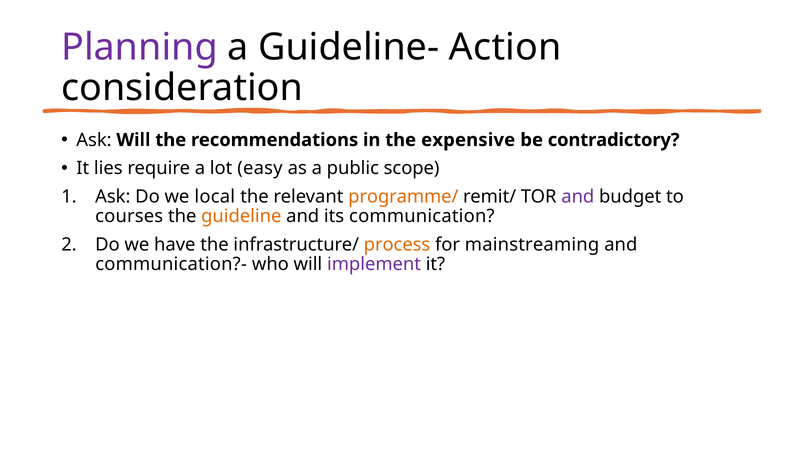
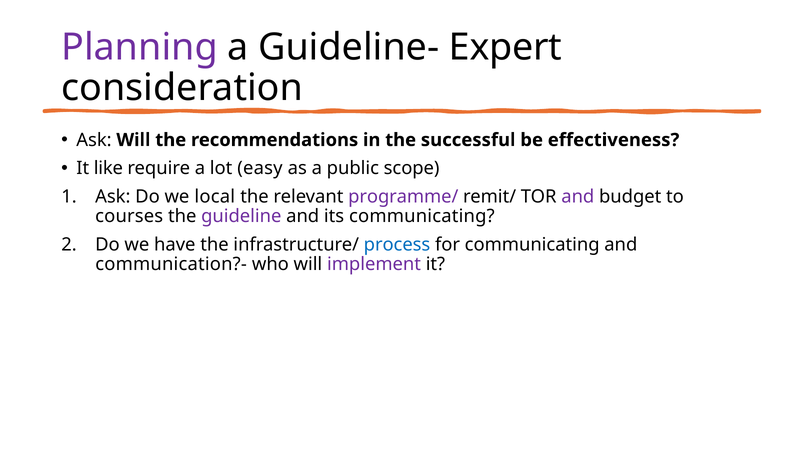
Action: Action -> Expert
expensive: expensive -> successful
contradictory: contradictory -> effectiveness
lies: lies -> like
programme/ colour: orange -> purple
guideline colour: orange -> purple
its communication: communication -> communicating
process colour: orange -> blue
for mainstreaming: mainstreaming -> communicating
